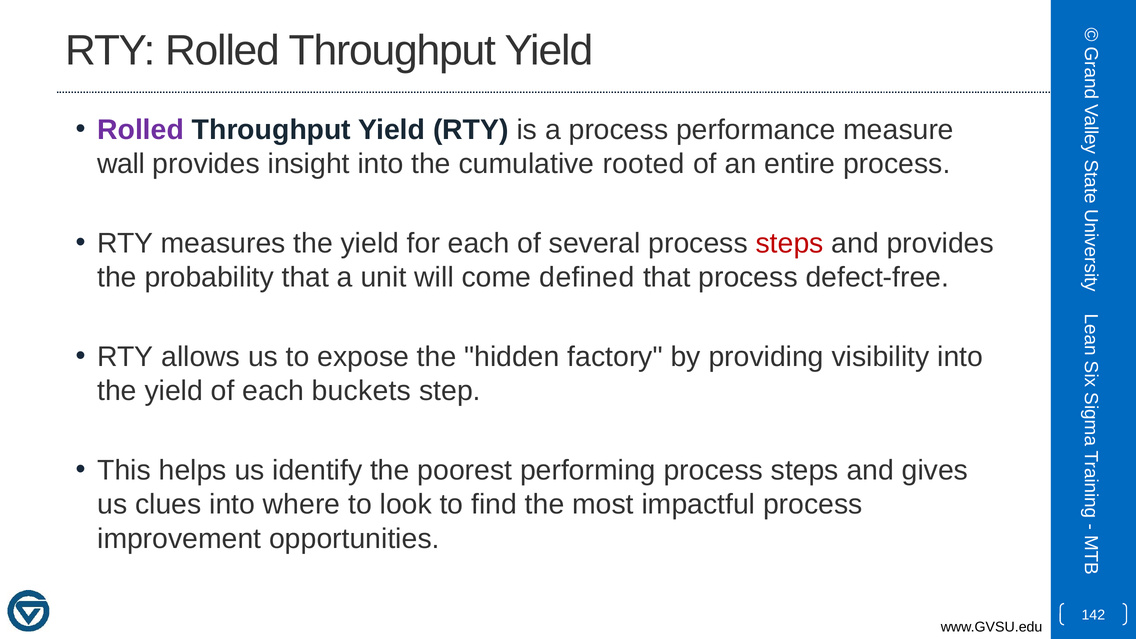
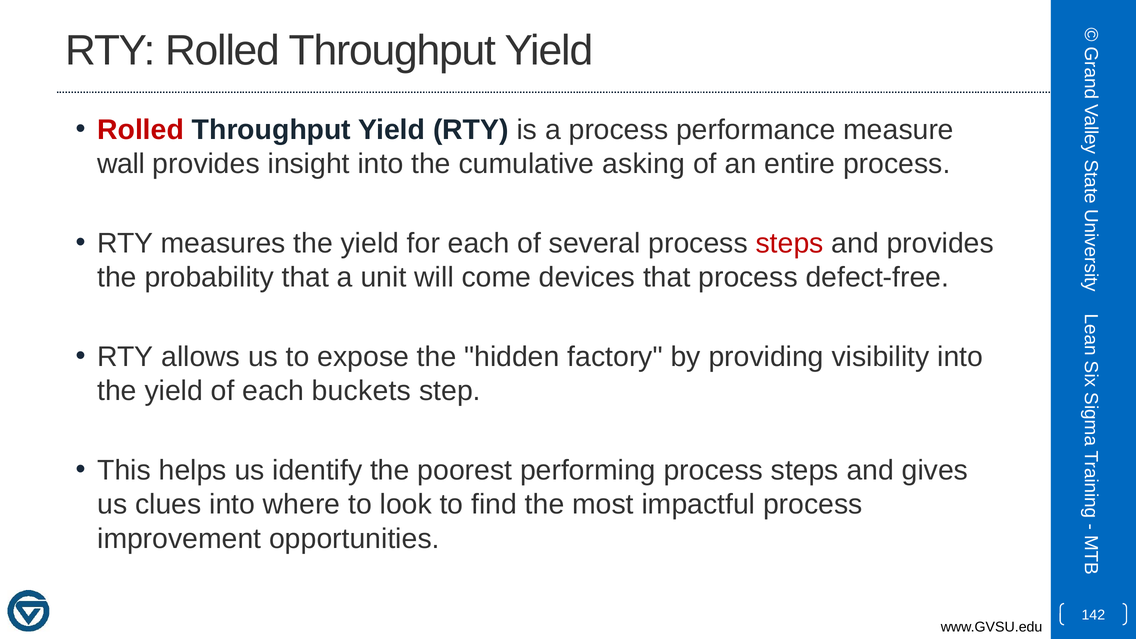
Rolled at (141, 130) colour: purple -> red
rooted: rooted -> asking
defined: defined -> devices
